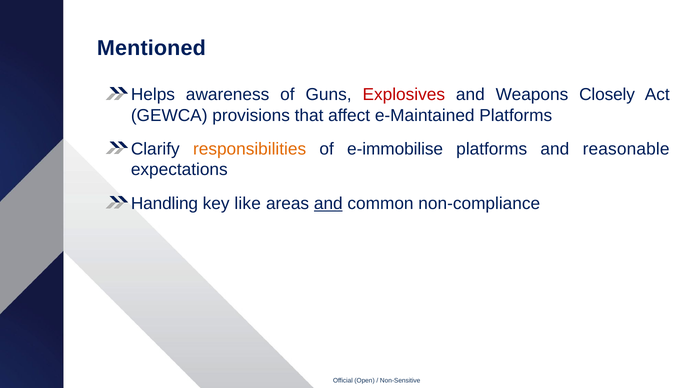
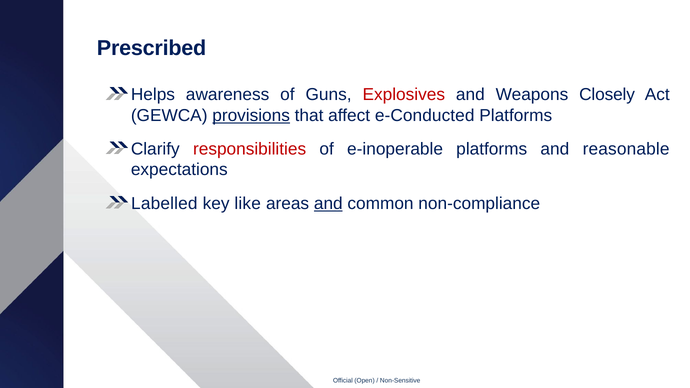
Mentioned: Mentioned -> Prescribed
provisions underline: none -> present
e-Maintained: e-Maintained -> e-Conducted
responsibilities colour: orange -> red
e-immobilise: e-immobilise -> e-inoperable
Handling: Handling -> Labelled
